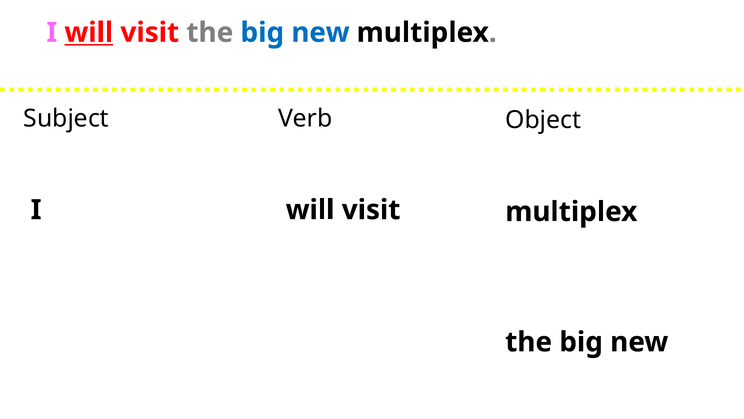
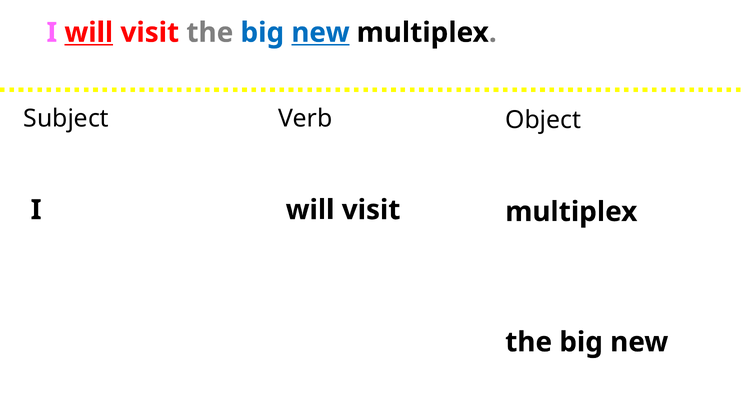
new at (320, 33) underline: none -> present
